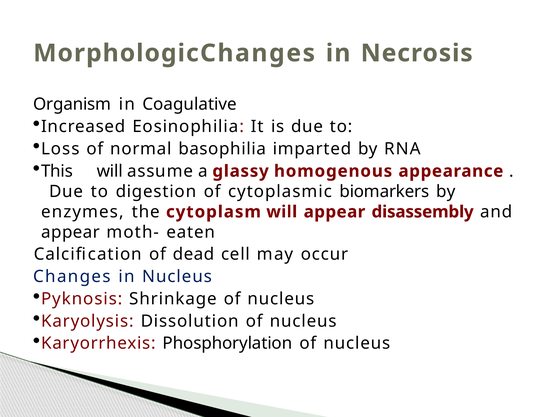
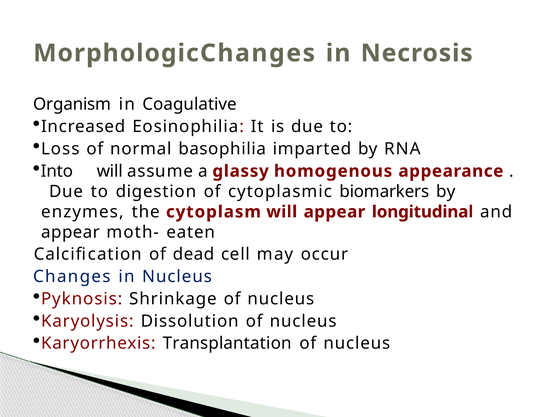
This: This -> Into
disassembly: disassembly -> longitudinal
Phosphorylation: Phosphorylation -> Transplantation
